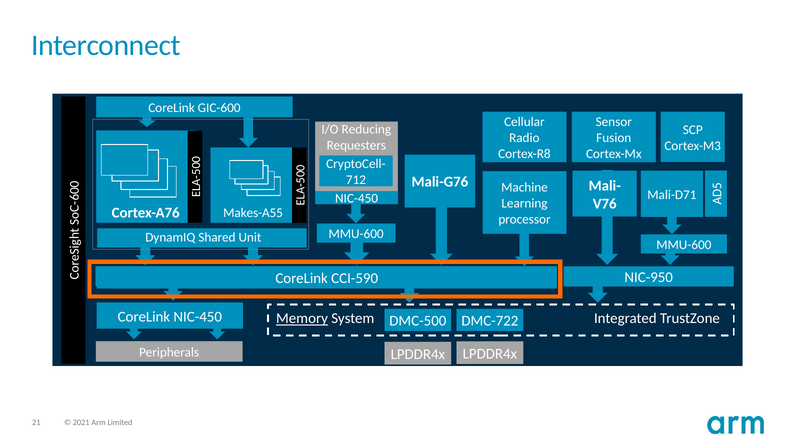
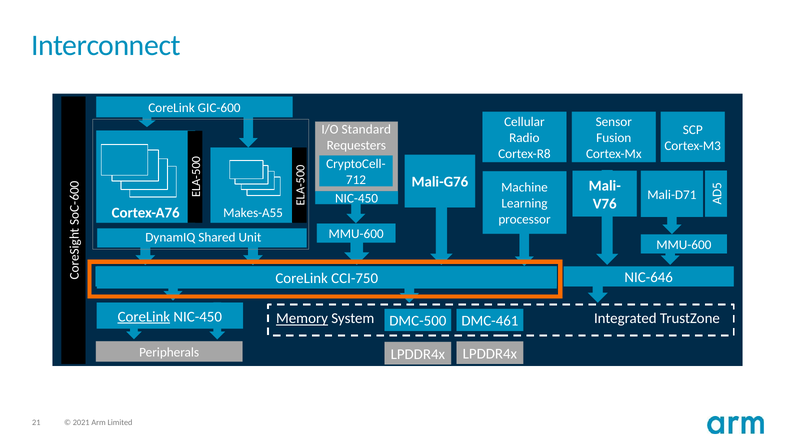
Reducing: Reducing -> Standard
NIC-950: NIC-950 -> NIC-646
CCI-590: CCI-590 -> CCI-750
CoreLink at (144, 317) underline: none -> present
DMC-722: DMC-722 -> DMC-461
